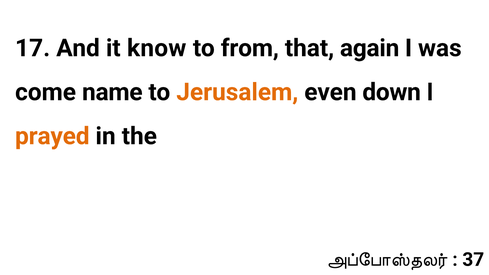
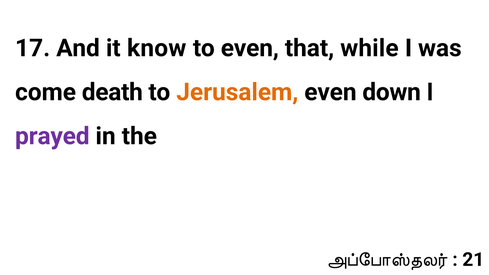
to from: from -> even
again: again -> while
name: name -> death
prayed colour: orange -> purple
37: 37 -> 21
